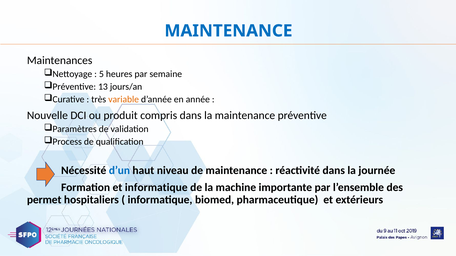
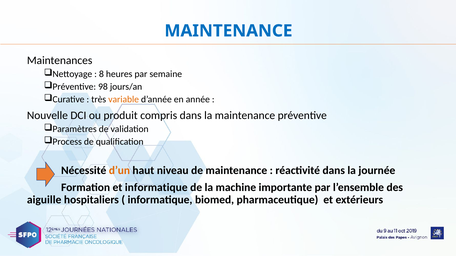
5: 5 -> 8
13: 13 -> 98
d’un colour: blue -> orange
permet: permet -> aiguille
